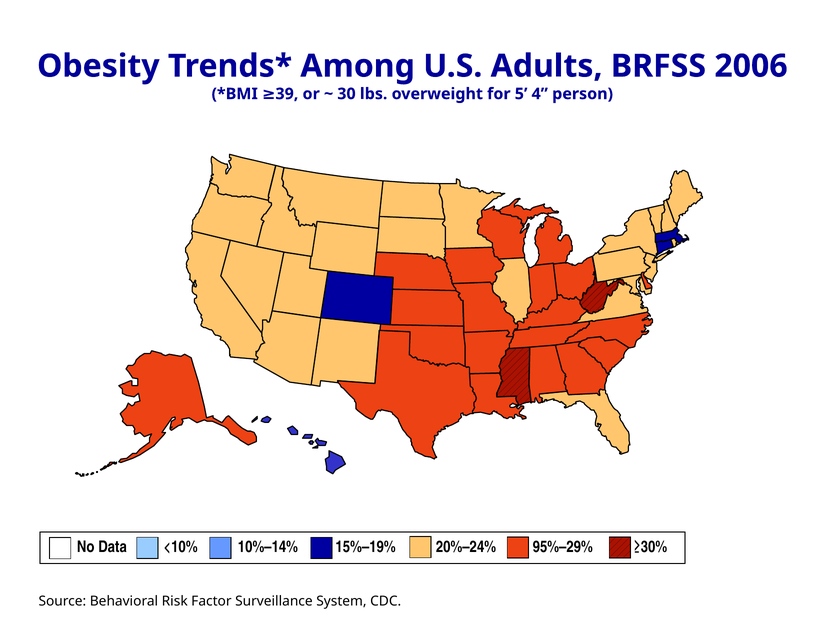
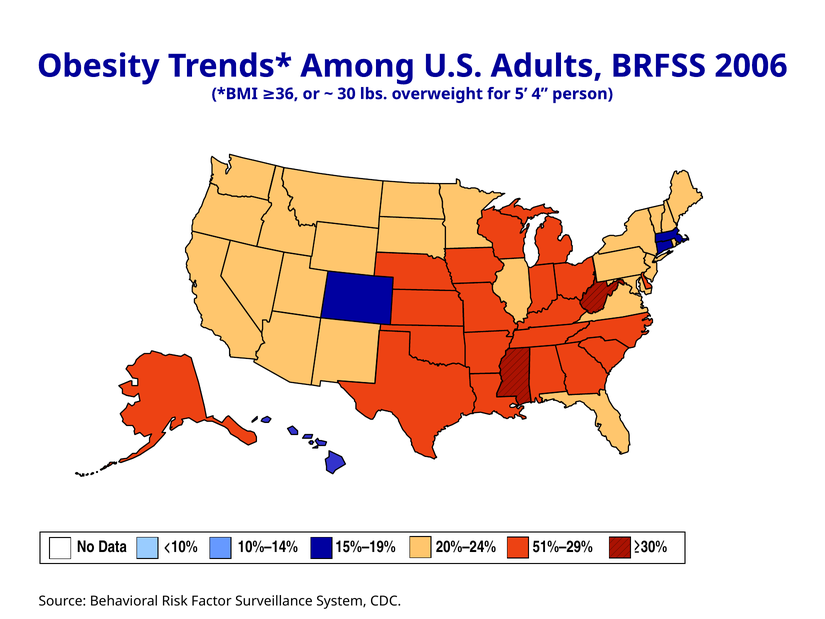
39: 39 -> 36
95%–29%: 95%–29% -> 51%–29%
